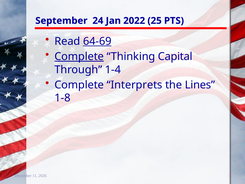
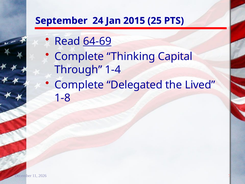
2022: 2022 -> 2015
Complete at (79, 56) underline: present -> none
Interprets: Interprets -> Delegated
Lines: Lines -> Lived
